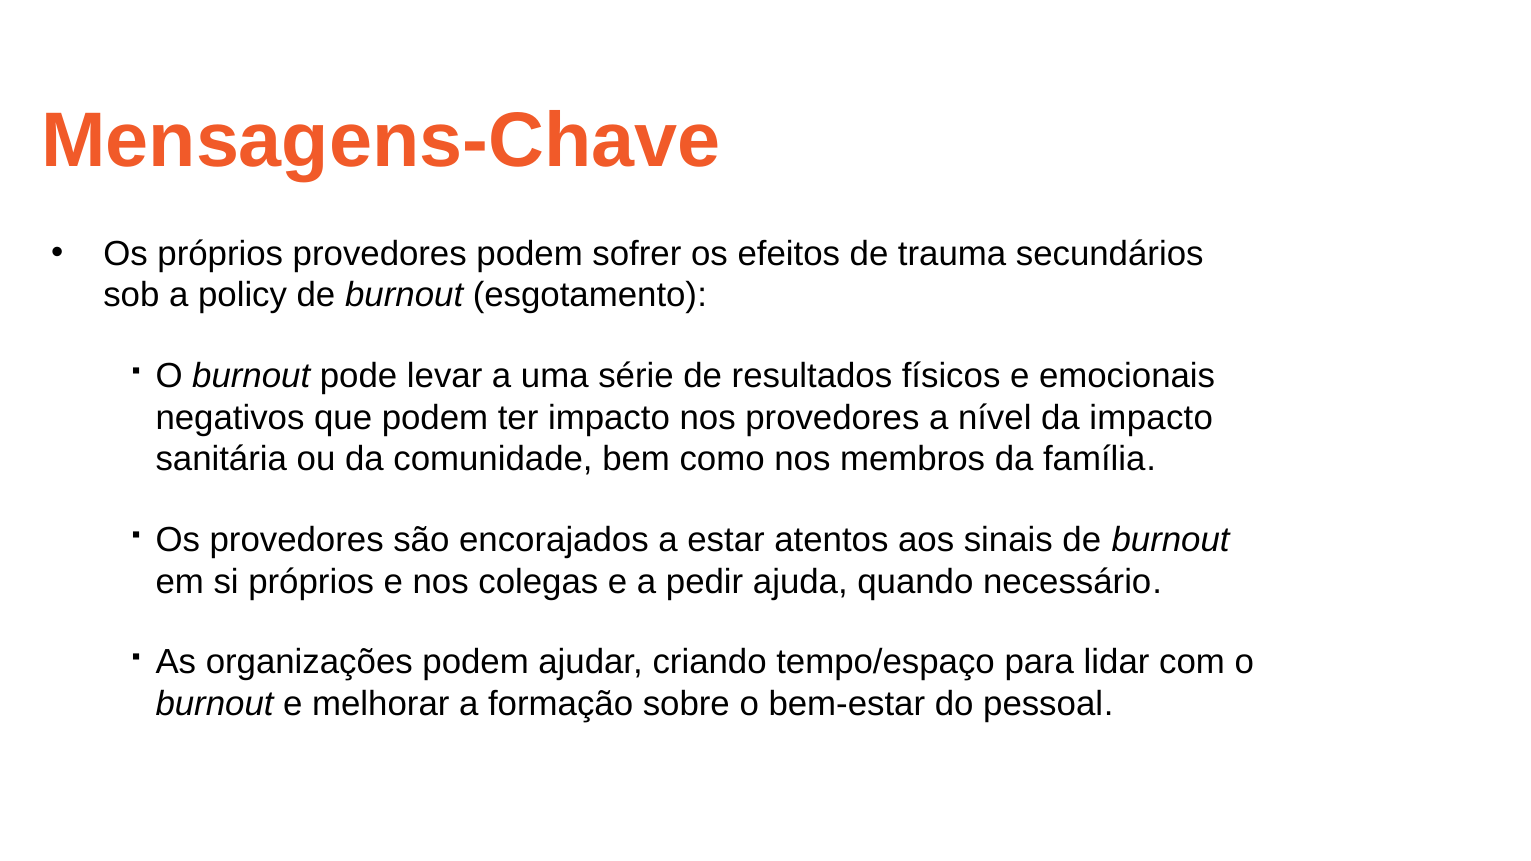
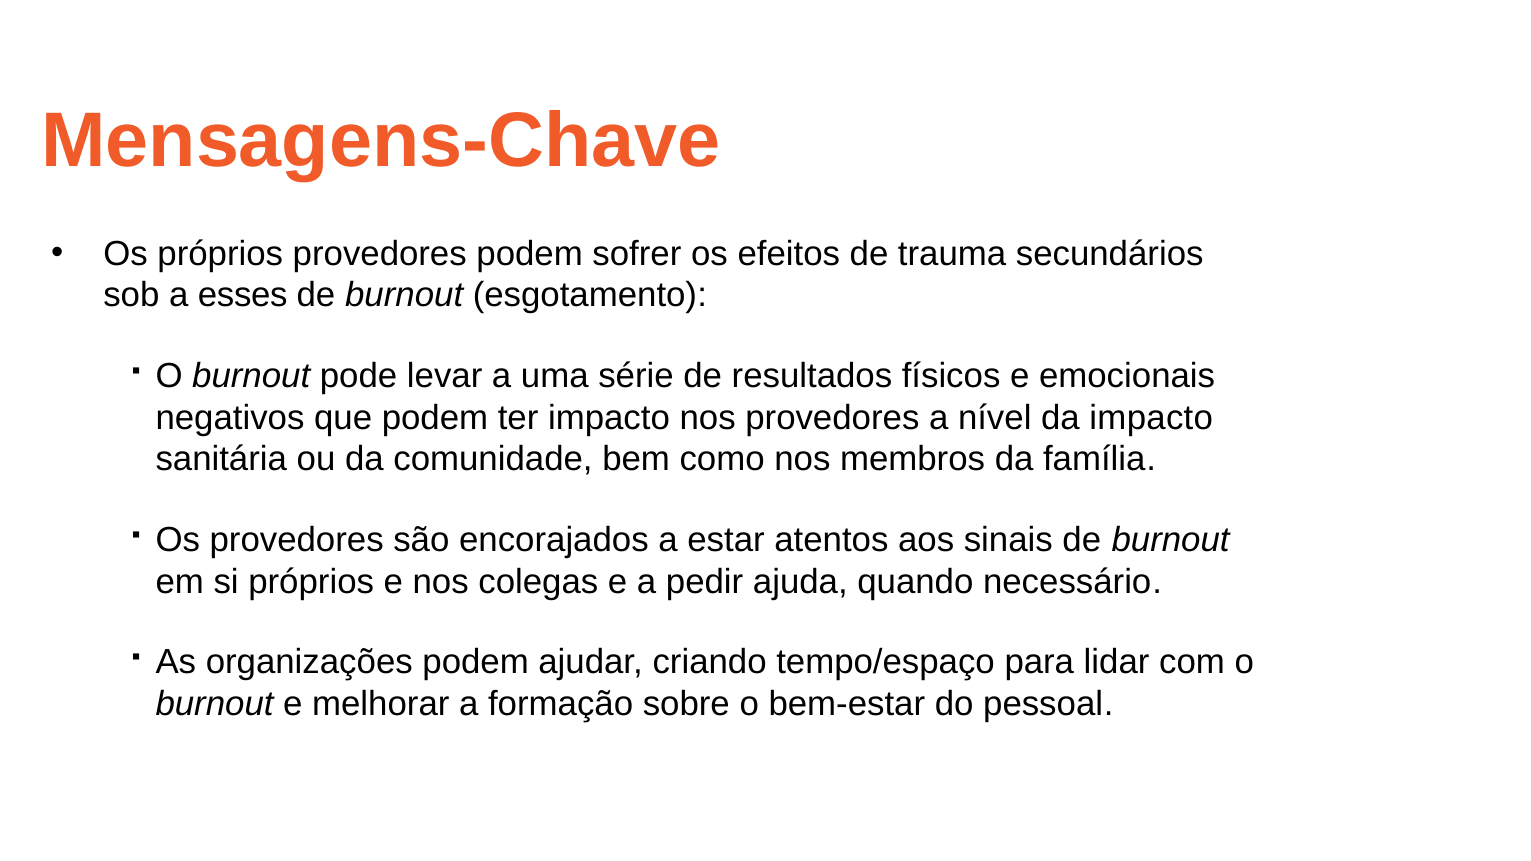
policy: policy -> esses
